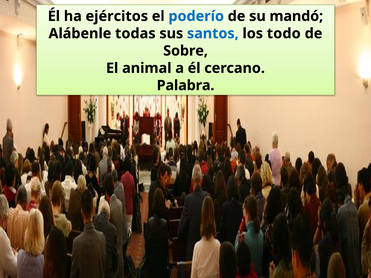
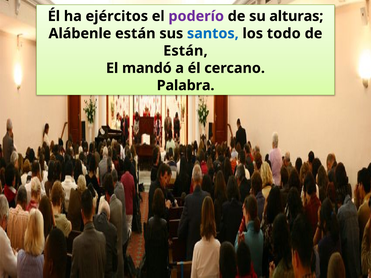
poderío colour: blue -> purple
mandó: mandó -> alturas
Alábenle todas: todas -> están
Sobre at (186, 51): Sobre -> Están
animal: animal -> mandó
